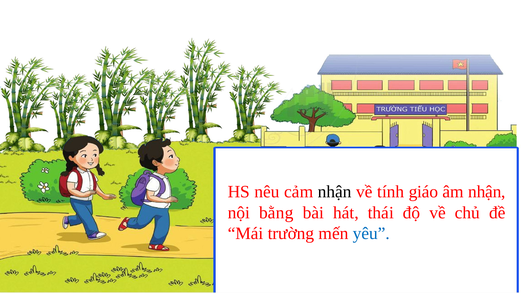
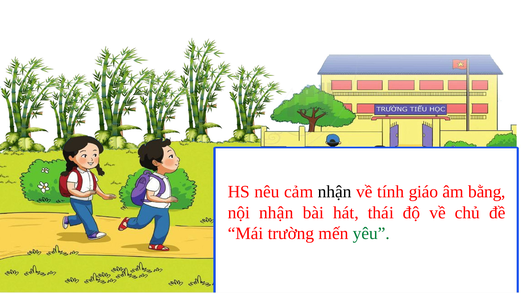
âm nhận: nhận -> bằng
nội bằng: bằng -> nhận
yêu colour: blue -> green
